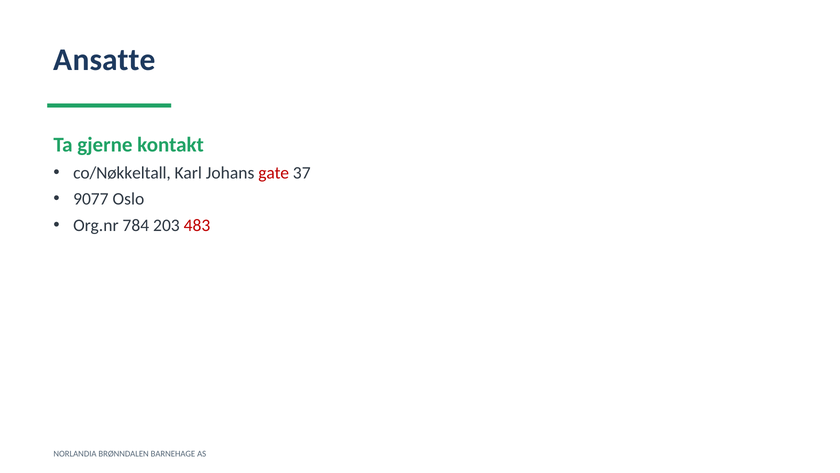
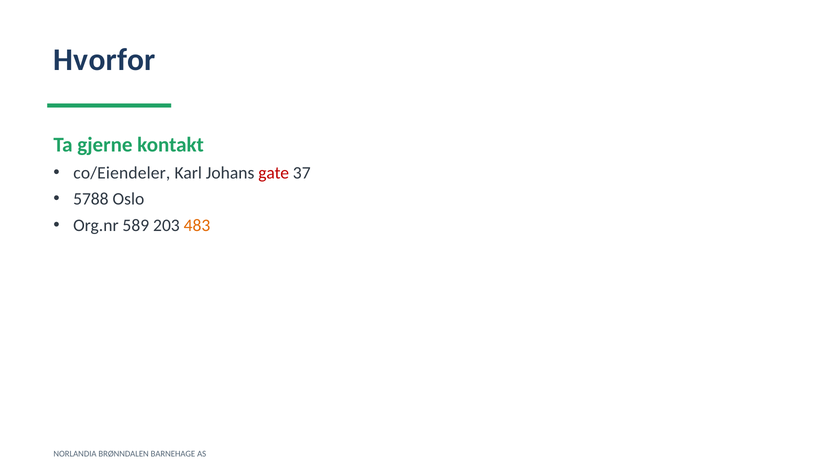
Ansatte: Ansatte -> Hvorfor
co/Nøkkeltall: co/Nøkkeltall -> co/Eiendeler
9077: 9077 -> 5788
784: 784 -> 589
483 colour: red -> orange
